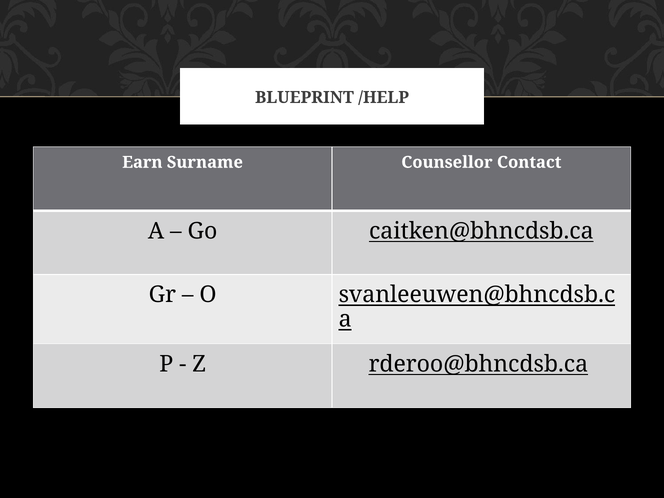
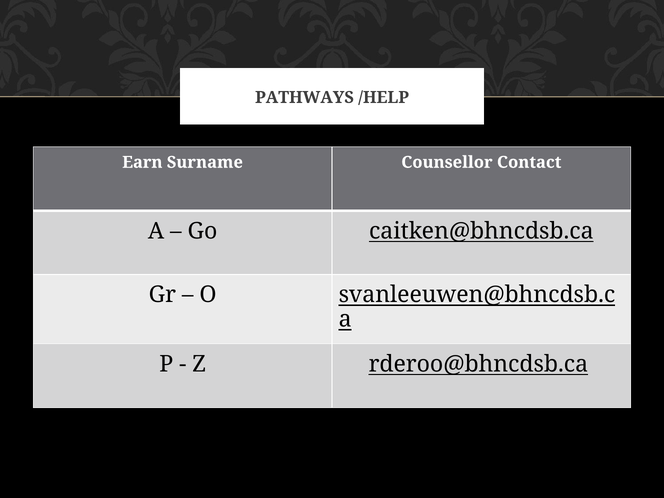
BLUEPRINT: BLUEPRINT -> PATHWAYS
